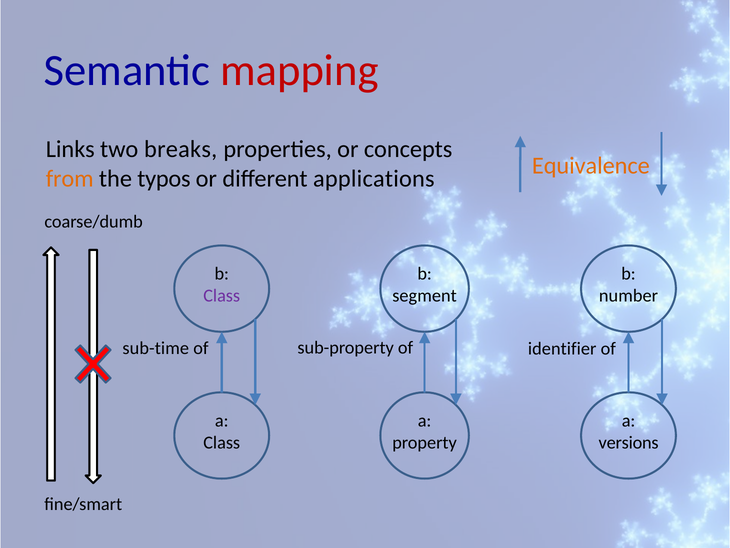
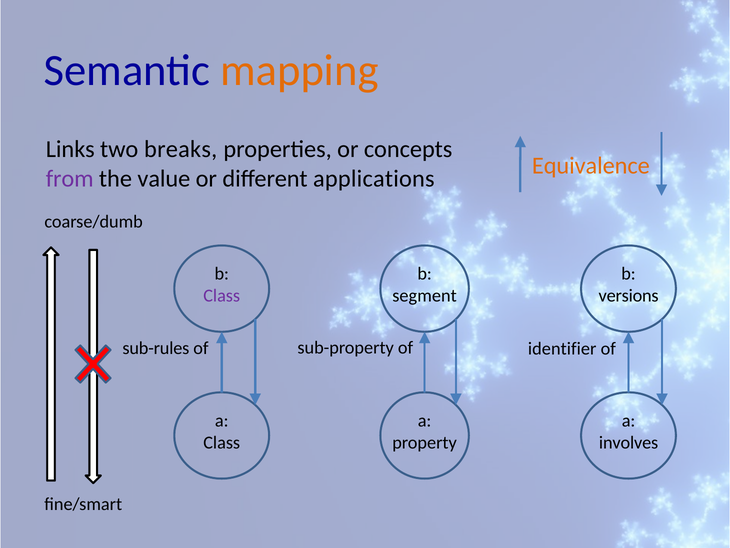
mapping colour: red -> orange
from colour: orange -> purple
typos: typos -> value
number: number -> versions
sub-time: sub-time -> sub-rules
versions: versions -> involves
